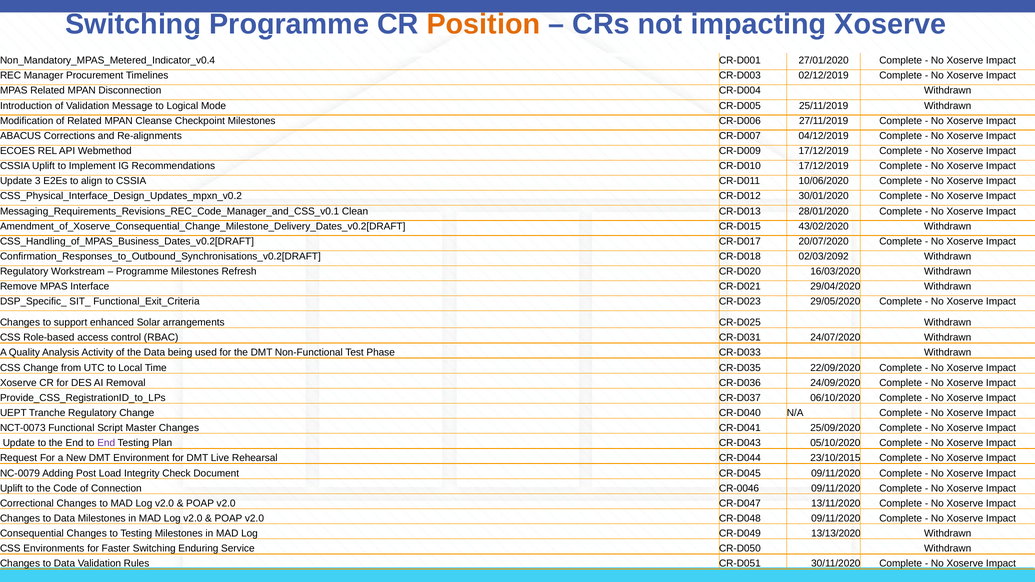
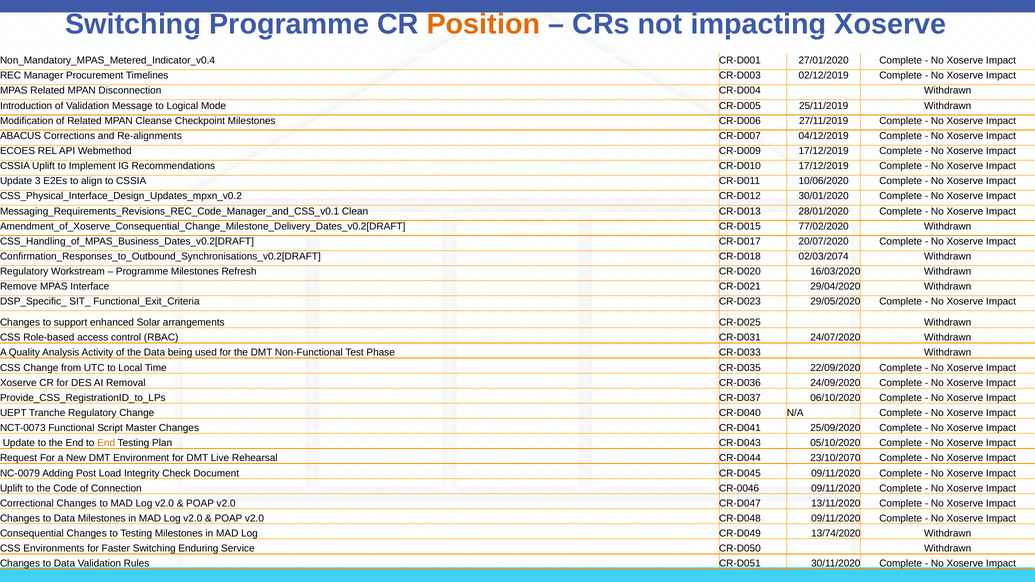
43/02/2020: 43/02/2020 -> 77/02/2020
02/03/2092: 02/03/2092 -> 02/03/2074
End at (106, 443) colour: purple -> orange
23/10/2015: 23/10/2015 -> 23/10/2070
13/13/2020: 13/13/2020 -> 13/74/2020
